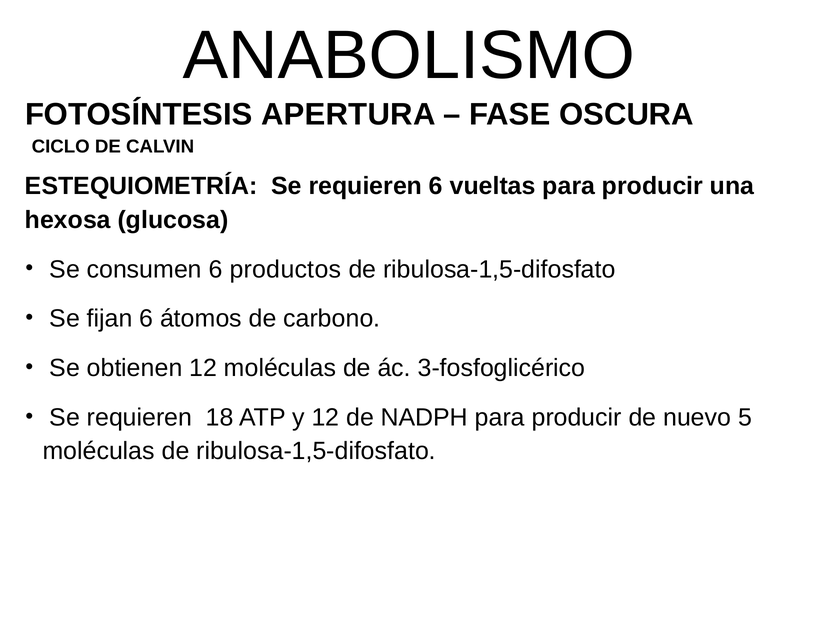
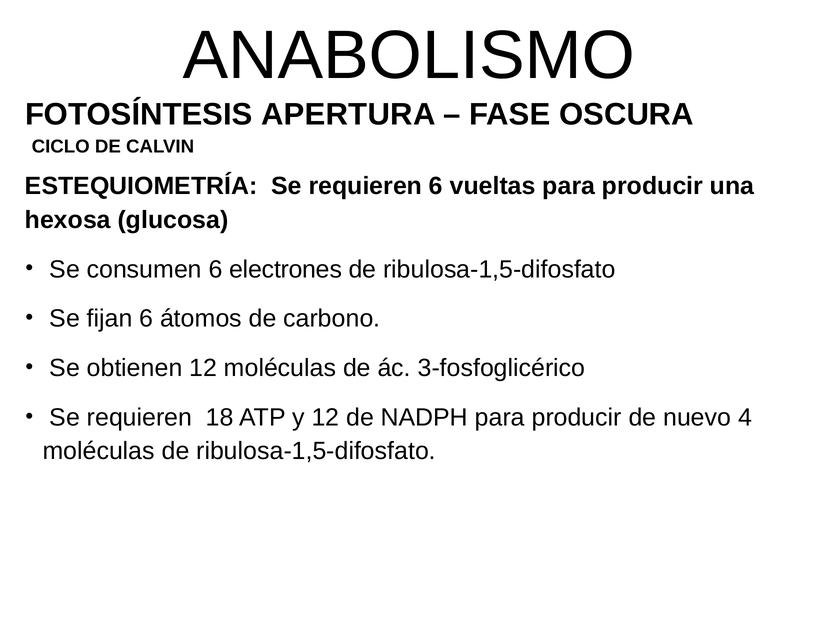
productos: productos -> electrones
5: 5 -> 4
